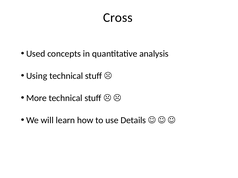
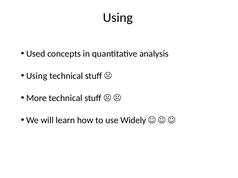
Cross at (118, 18): Cross -> Using
Details: Details -> Widely
